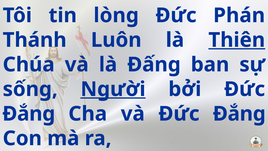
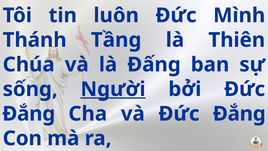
lòng: lòng -> luôn
Phán: Phán -> Mình
Luôn: Luôn -> Tầng
Thiên underline: present -> none
